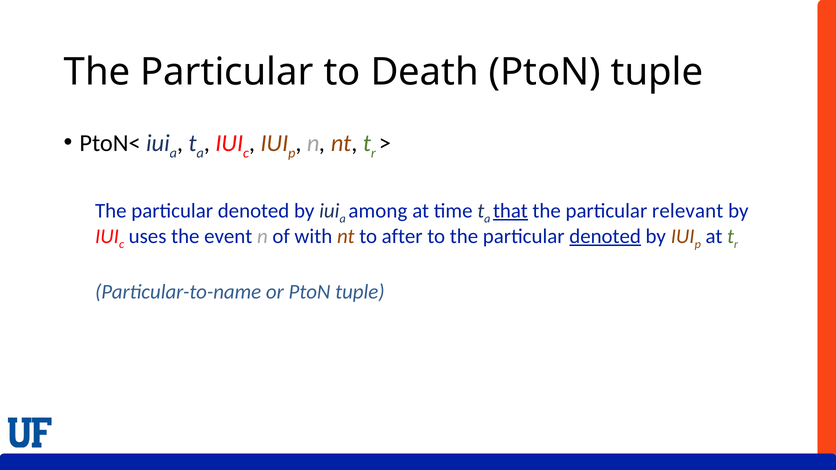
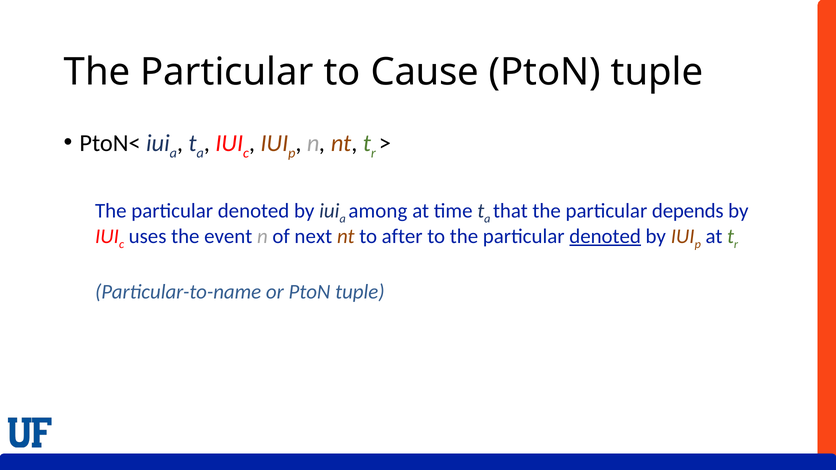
Death: Death -> Cause
that underline: present -> none
relevant: relevant -> depends
with: with -> next
